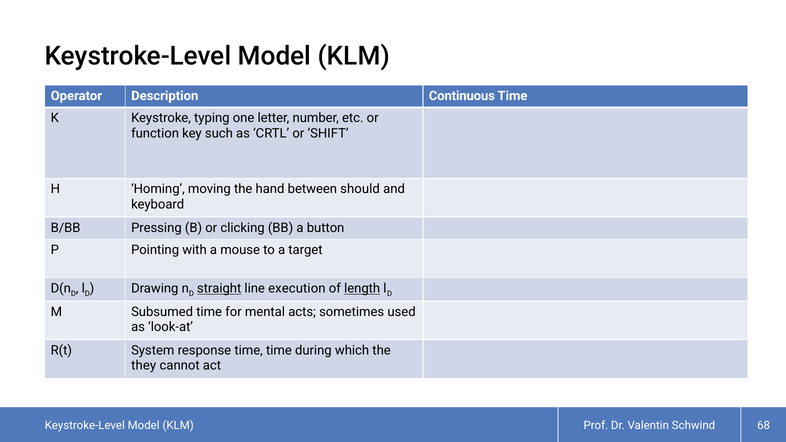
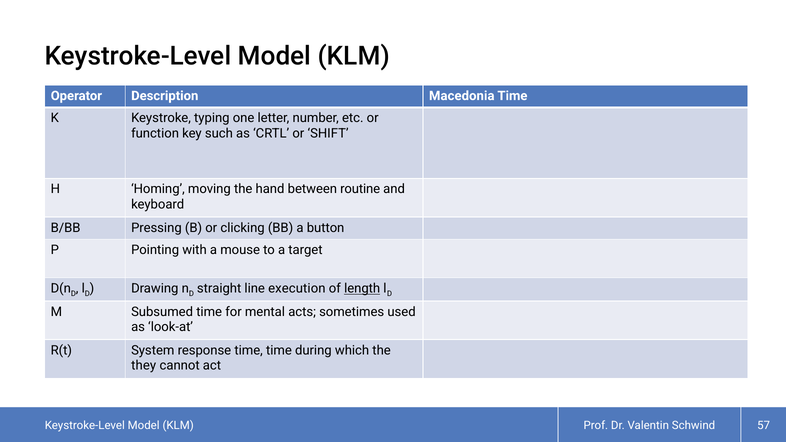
Continuous: Continuous -> Macedonia
should: should -> routine
straight underline: present -> none
68: 68 -> 57
